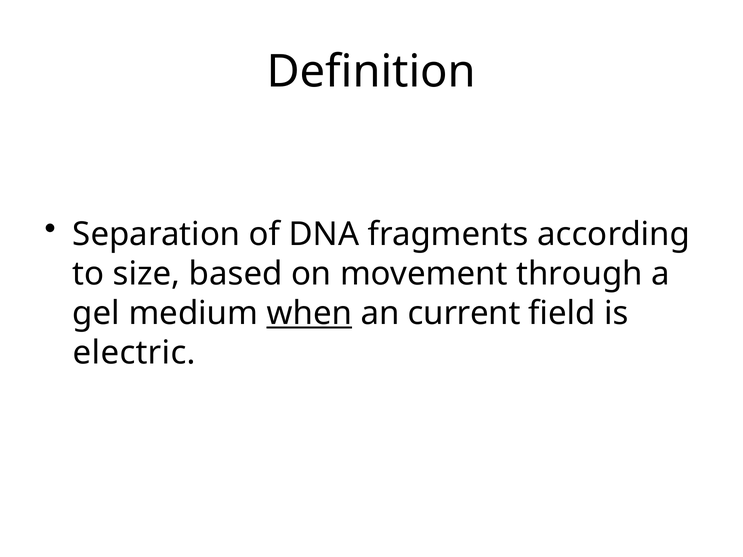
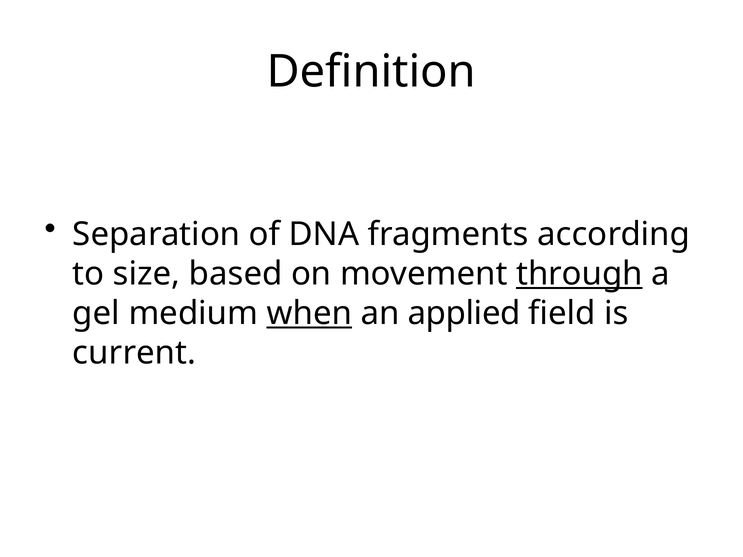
through underline: none -> present
current: current -> applied
electric: electric -> current
